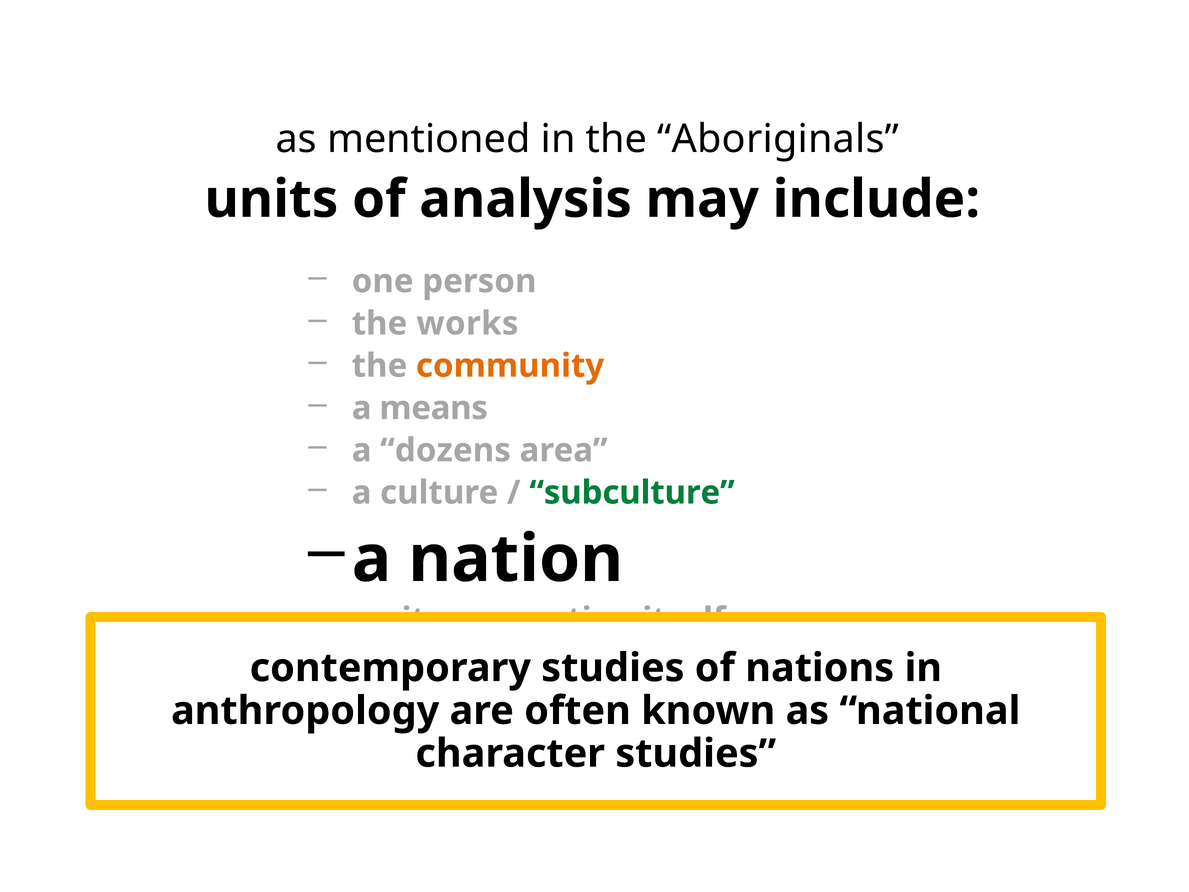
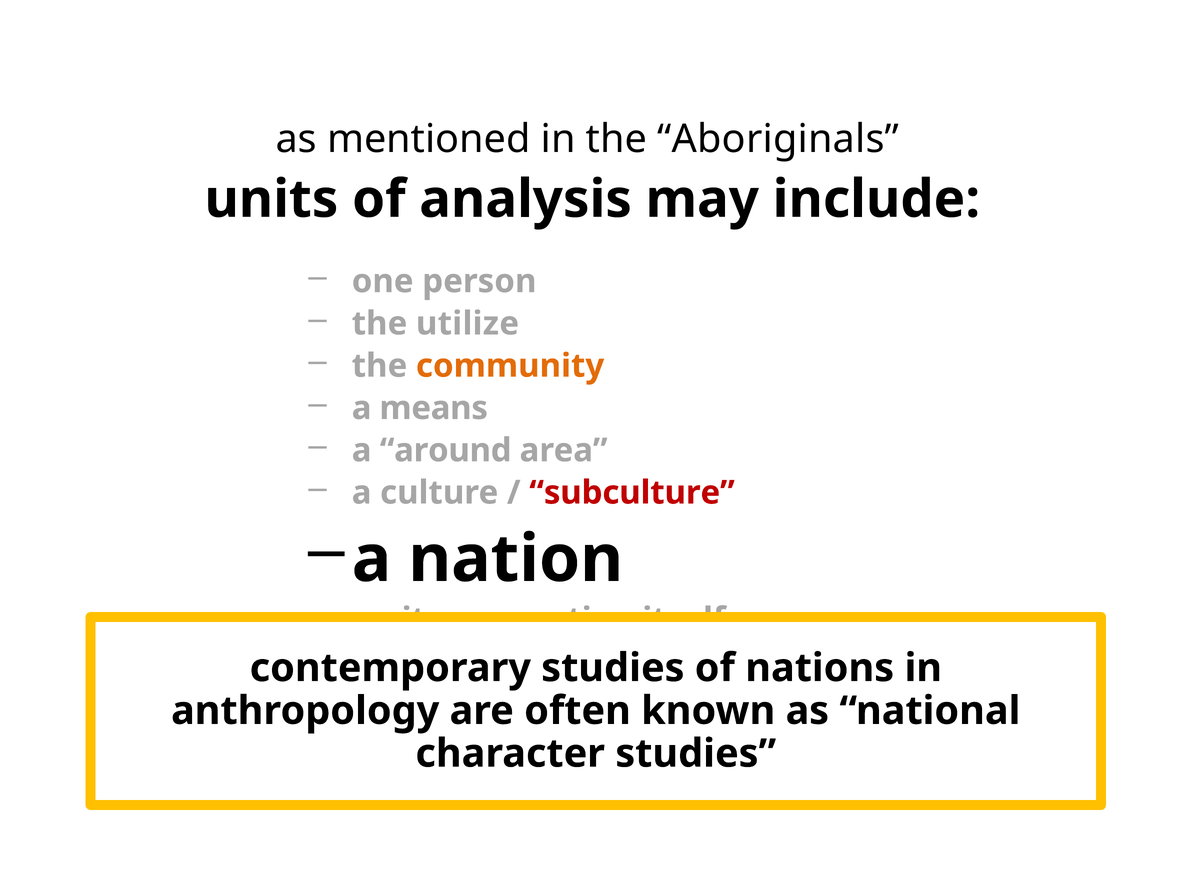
works: works -> utilize
dozens: dozens -> around
subculture colour: green -> red
